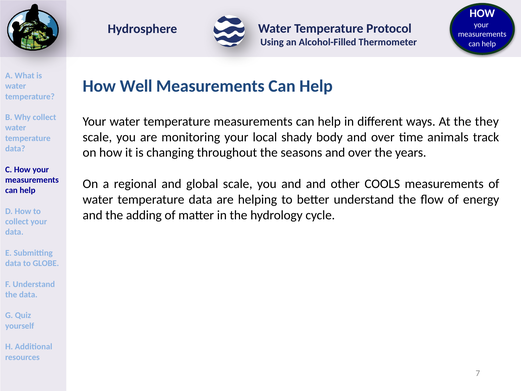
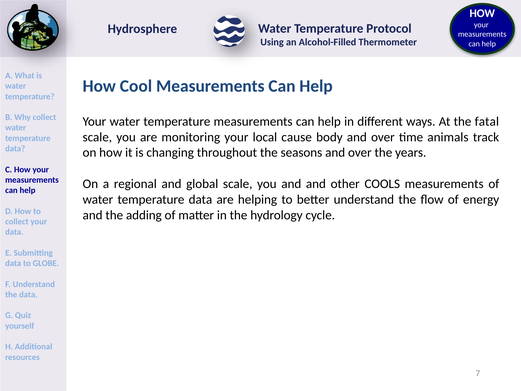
Well: Well -> Cool
they: they -> fatal
shady: shady -> cause
